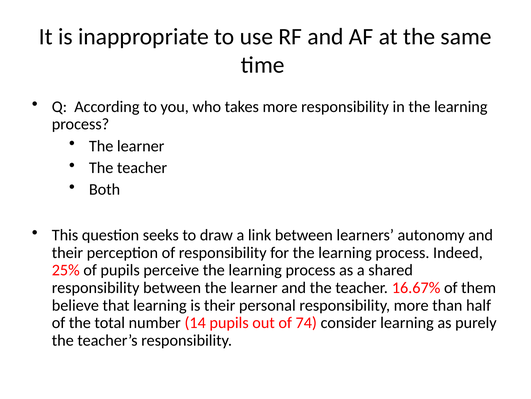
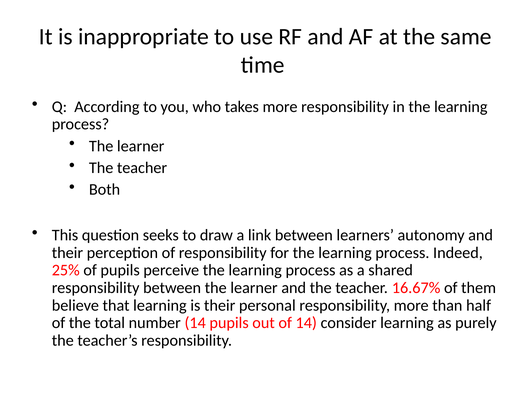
of 74: 74 -> 14
